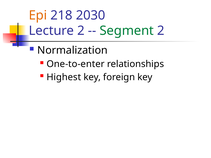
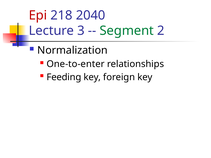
Epi colour: orange -> red
2030: 2030 -> 2040
Lecture 2: 2 -> 3
Highest: Highest -> Feeding
